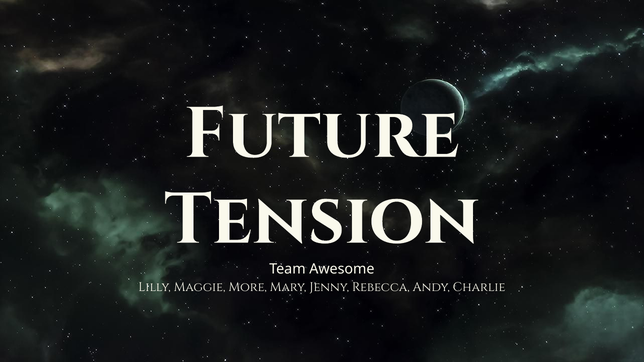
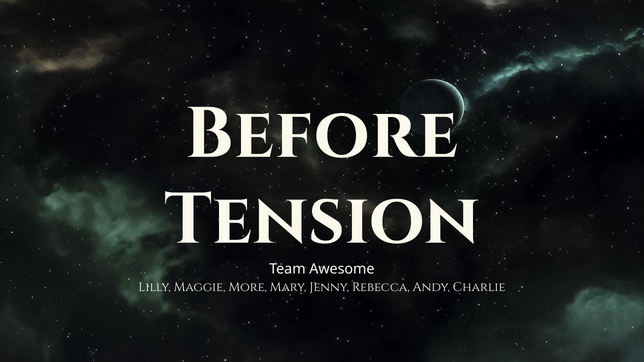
Future: Future -> Before
